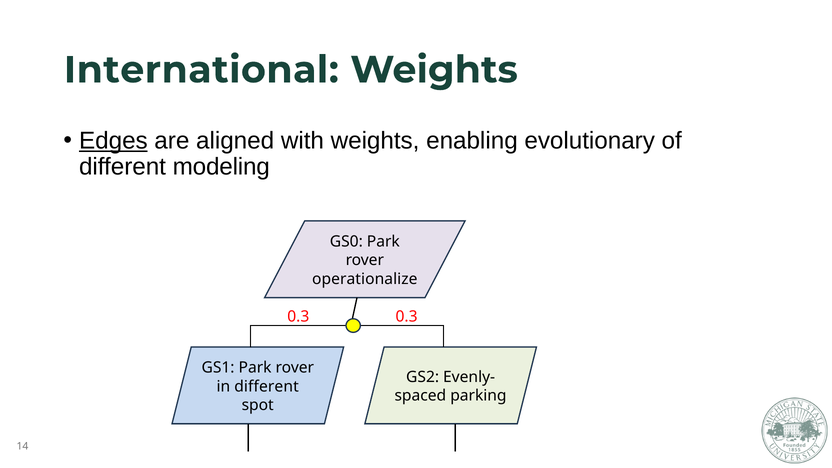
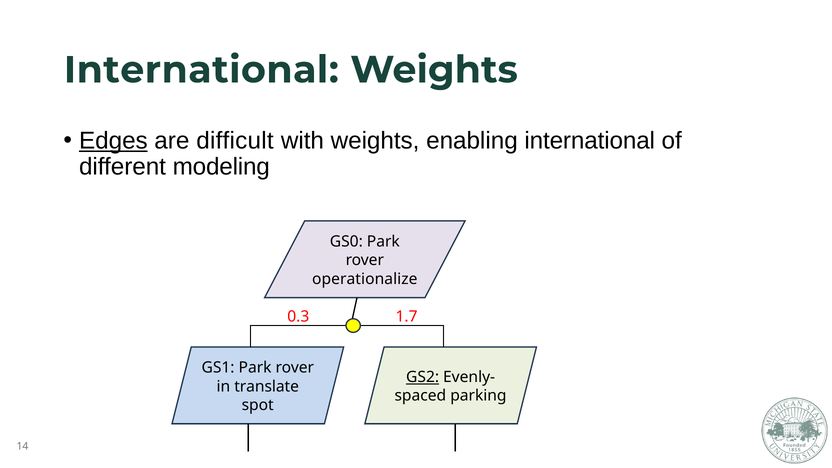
aligned: aligned -> difficult
enabling evolutionary: evolutionary -> international
0.3 0.3: 0.3 -> 1.7
GS2 underline: none -> present
in different: different -> translate
